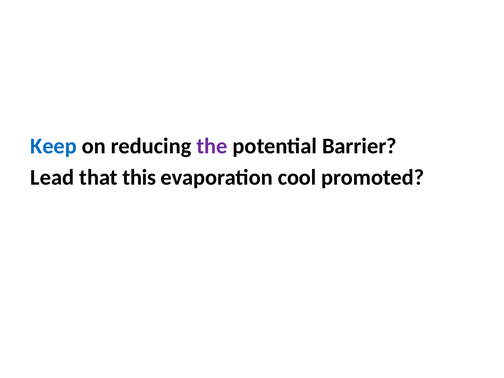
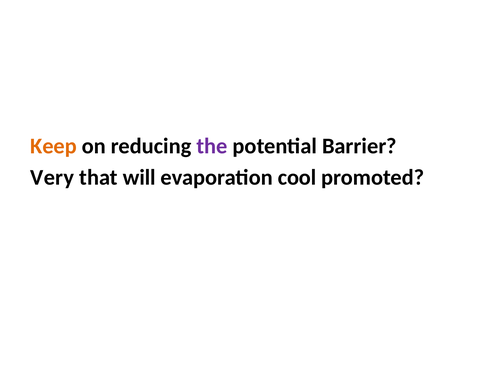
Keep colour: blue -> orange
Lead: Lead -> Very
this: this -> will
